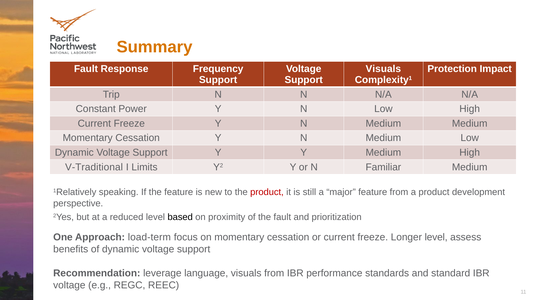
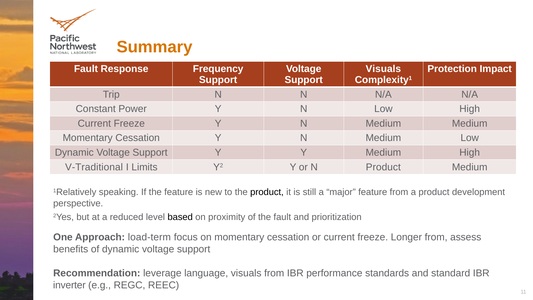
N Familiar: Familiar -> Product
product at (267, 192) colour: red -> black
Longer level: level -> from
voltage at (69, 285): voltage -> inverter
